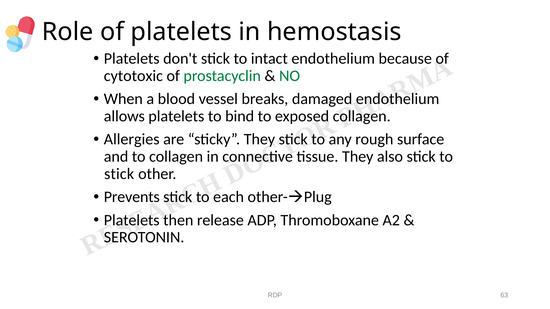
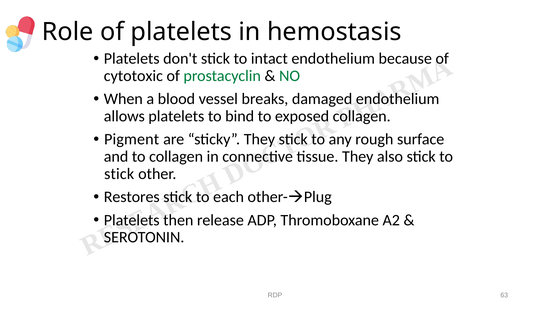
Allergies: Allergies -> Pigment
Prevents: Prevents -> Restores
